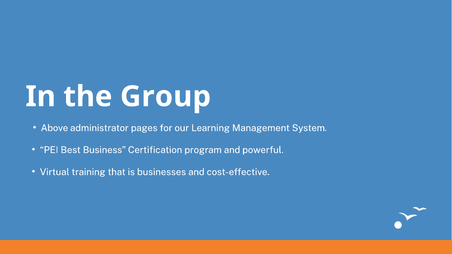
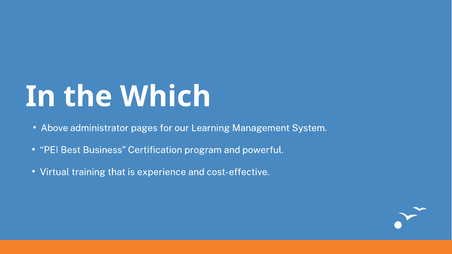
Group: Group -> Which
businesses: businesses -> experience
